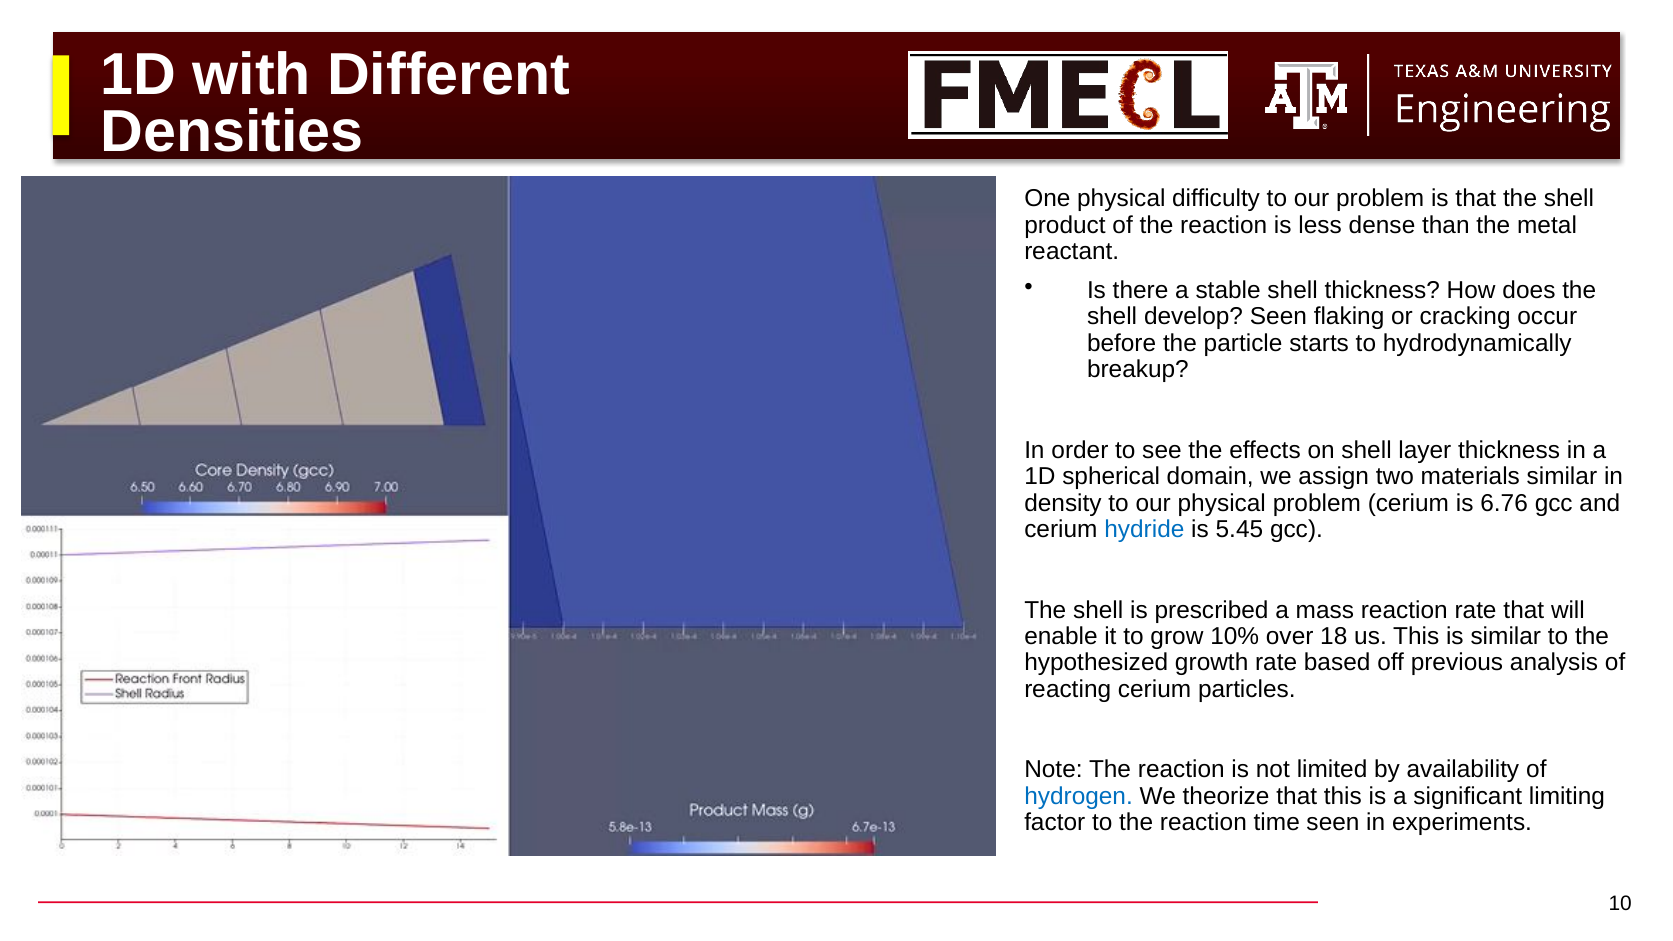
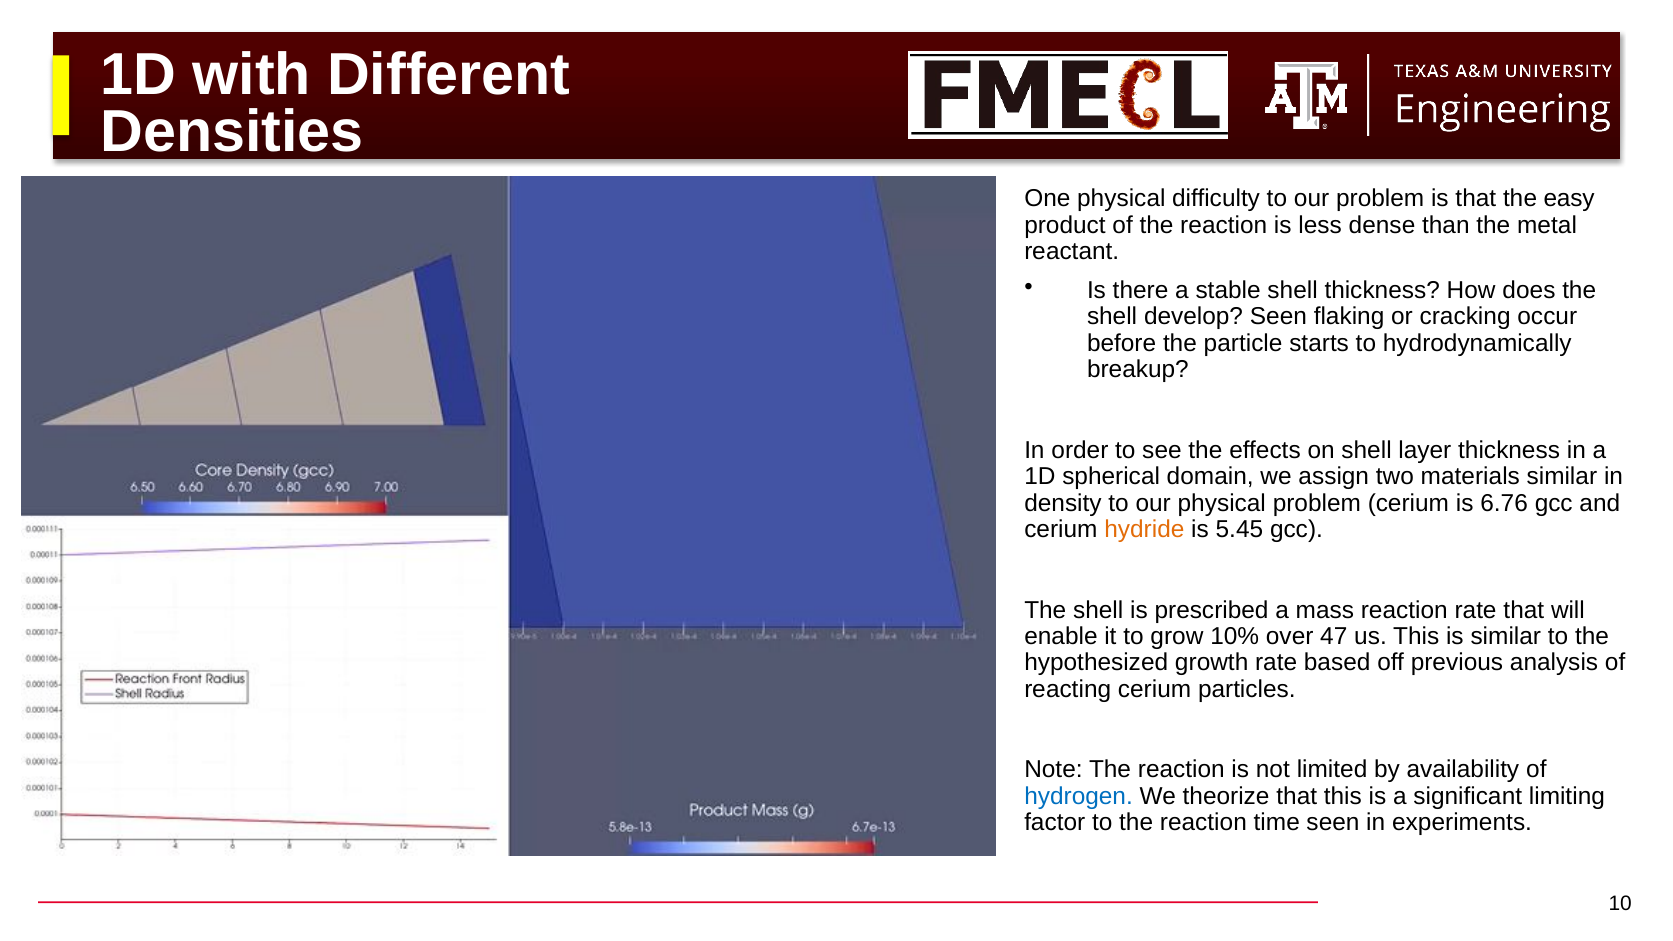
that the shell: shell -> easy
hydride colour: blue -> orange
18: 18 -> 47
